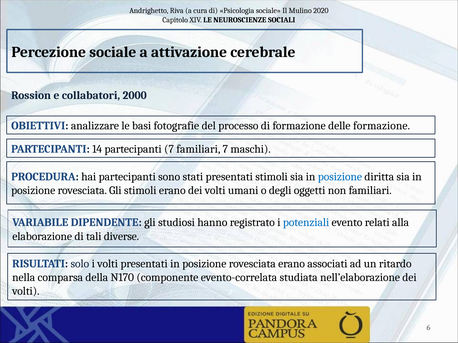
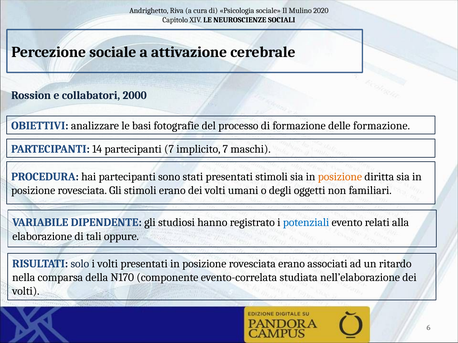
7 familiari: familiari -> implicito
posizione at (340, 177) colour: blue -> orange
diverse: diverse -> oppure
